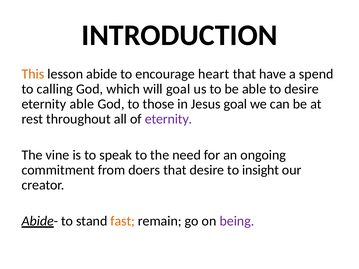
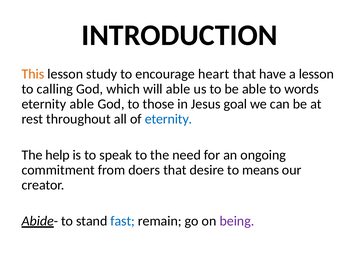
abide: abide -> study
a spend: spend -> lesson
will goal: goal -> able
to desire: desire -> words
eternity at (169, 119) colour: purple -> blue
vine: vine -> help
insight: insight -> means
fast colour: orange -> blue
